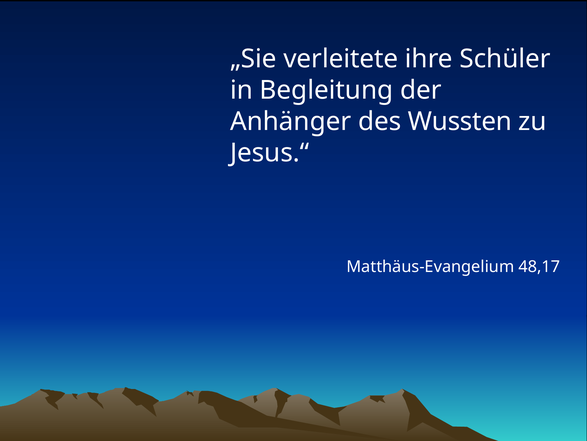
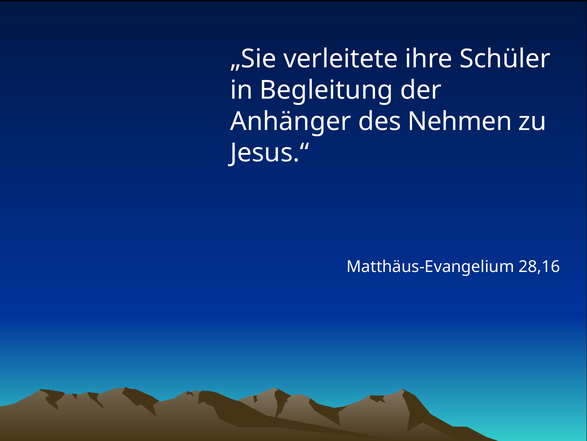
Wussten: Wussten -> Nehmen
48,17: 48,17 -> 28,16
